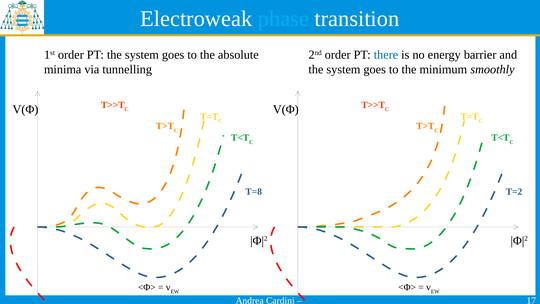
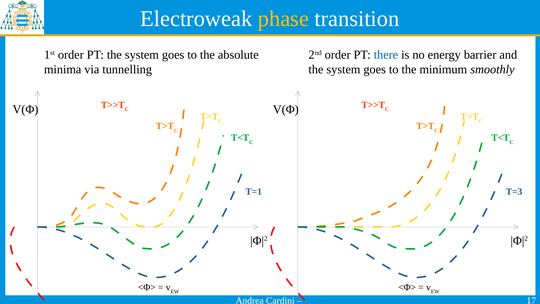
phase colour: light blue -> yellow
T=8: T=8 -> T=1
T=2: T=2 -> T=3
